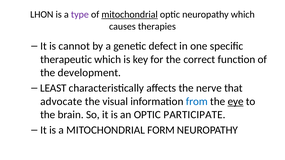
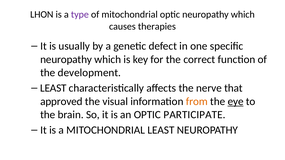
mitochondrial at (130, 15) underline: present -> none
cannot: cannot -> usually
therapeutic at (66, 60): therapeutic -> neuropathy
advocate: advocate -> approved
from colour: blue -> orange
MITOCHONDRIAL FORM: FORM -> LEAST
